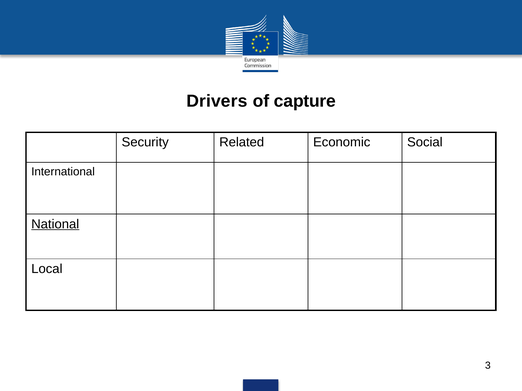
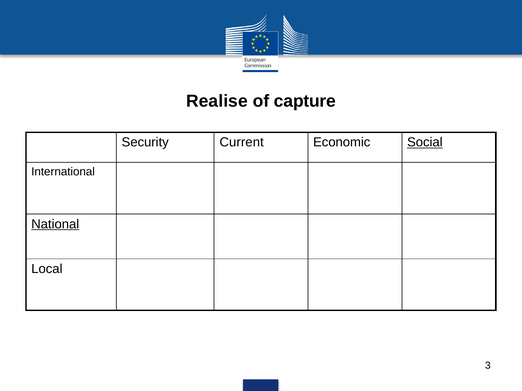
Drivers: Drivers -> Realise
Related: Related -> Current
Social underline: none -> present
